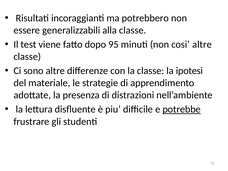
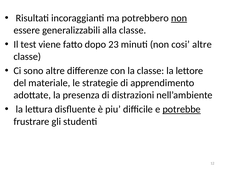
non at (179, 18) underline: none -> present
95: 95 -> 23
ipotesi: ipotesi -> lettore
